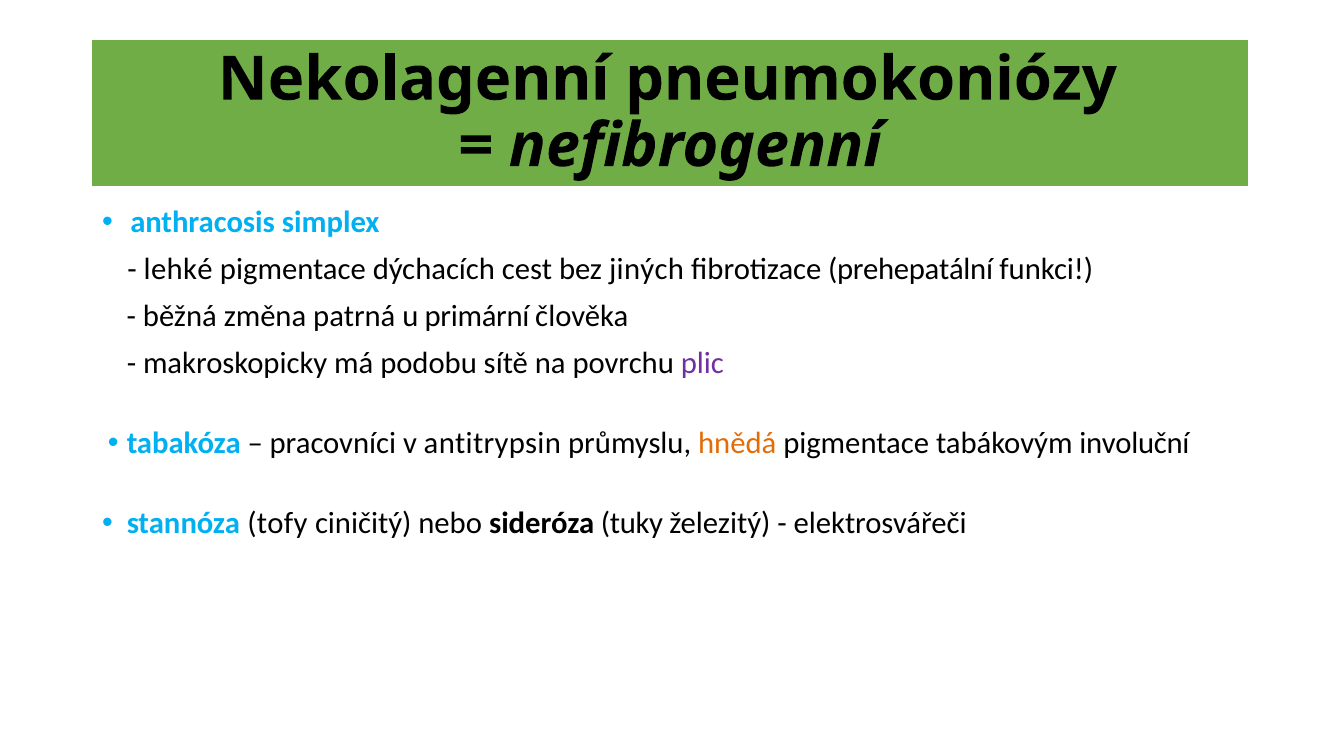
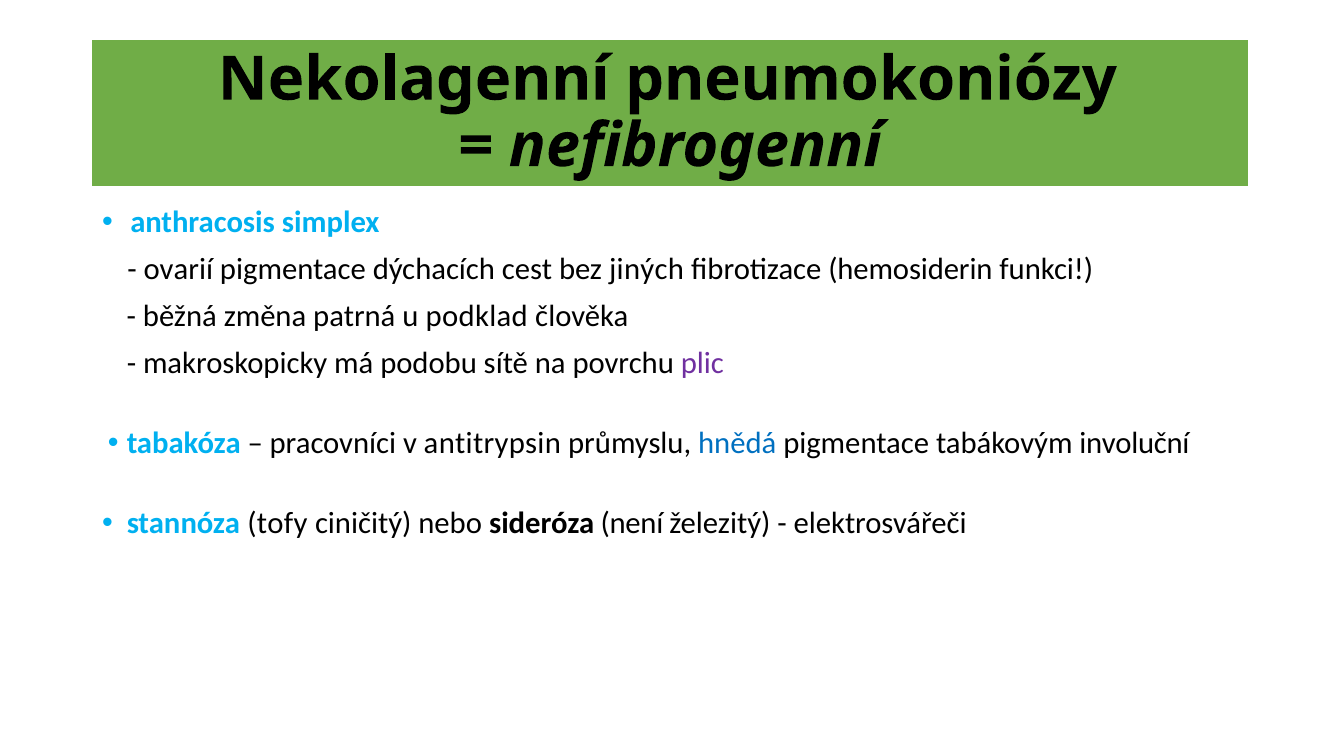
lehké: lehké -> ovarií
prehepatální: prehepatální -> hemosiderin
primární: primární -> podklad
hnědá colour: orange -> blue
tuky: tuky -> není
